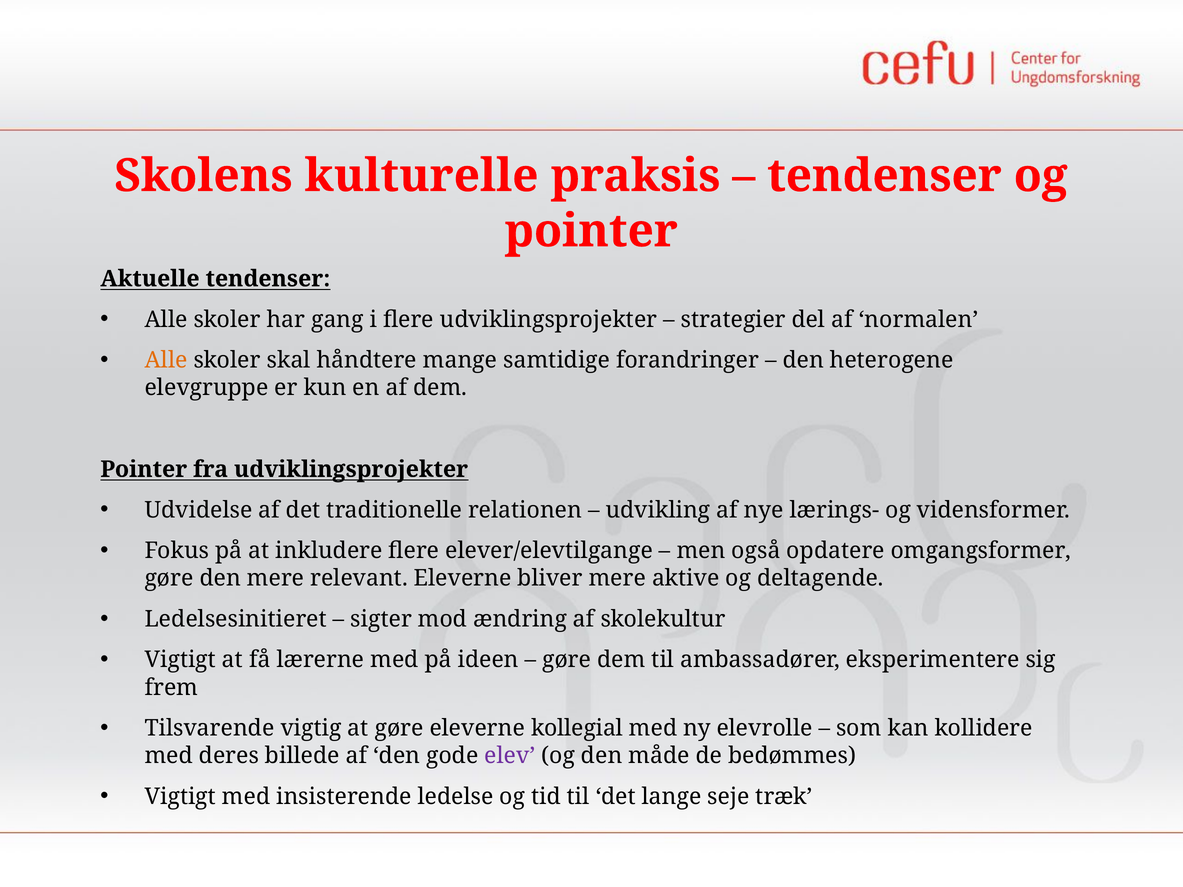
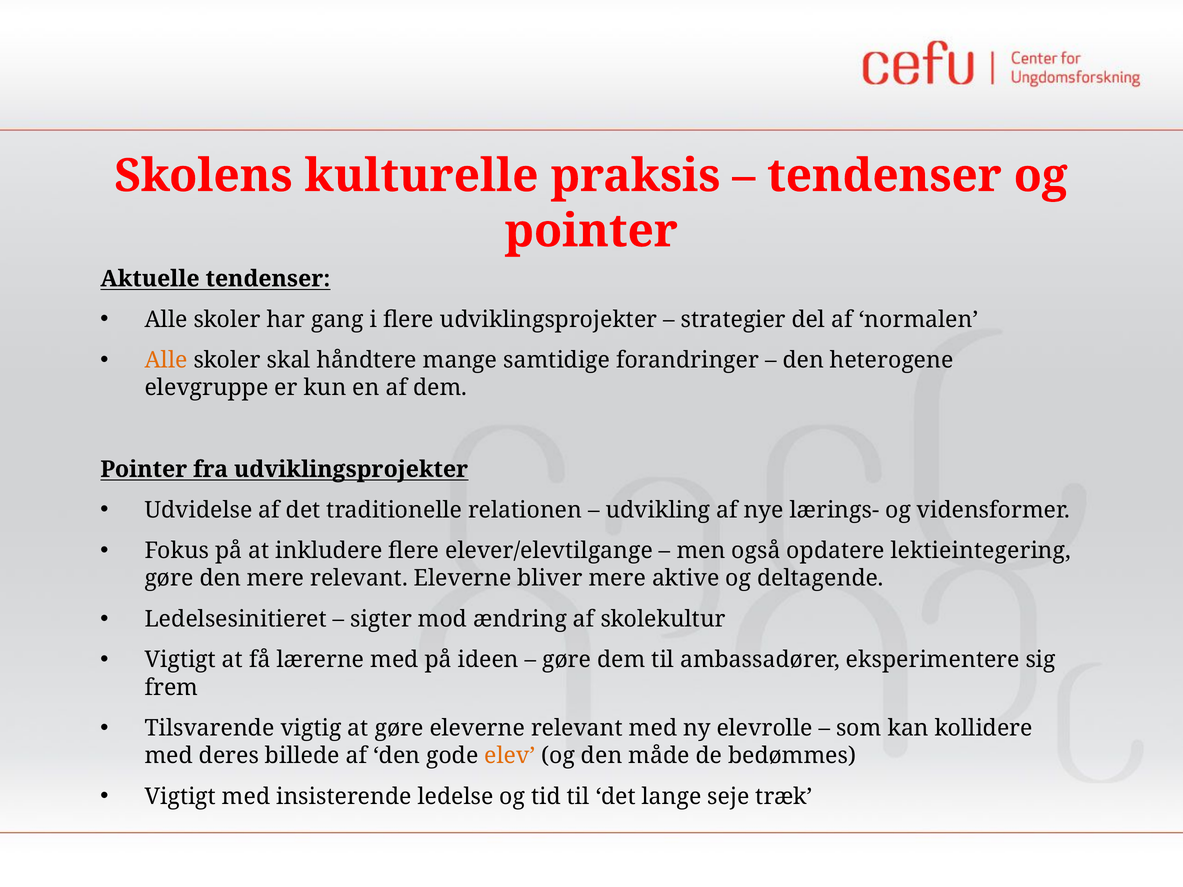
omgangsformer: omgangsformer -> lektieintegering
eleverne kollegial: kollegial -> relevant
elev colour: purple -> orange
